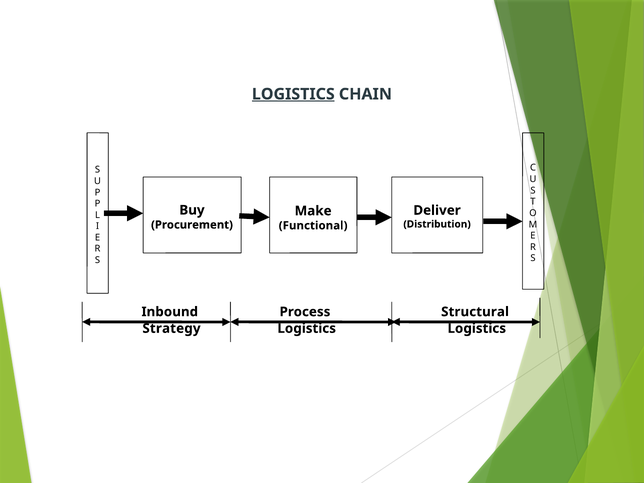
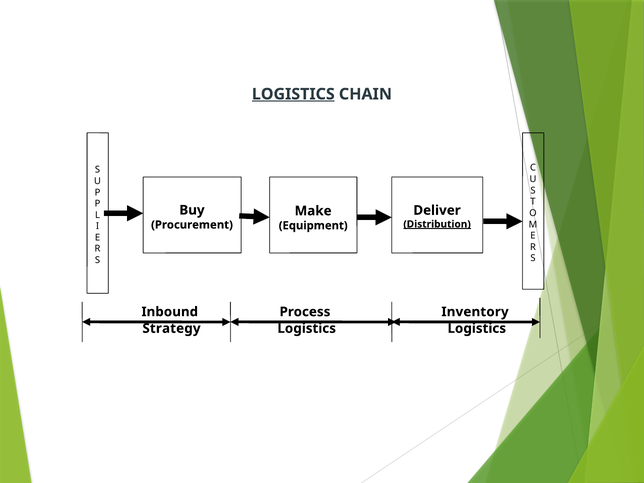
Distribution underline: none -> present
Functional: Functional -> Equipment
Structural: Structural -> Inventory
